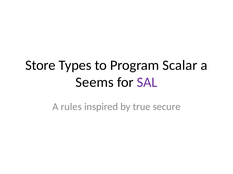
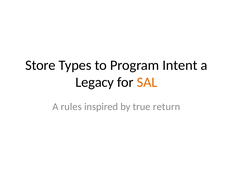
Scalar: Scalar -> Intent
Seems: Seems -> Legacy
SAL colour: purple -> orange
secure: secure -> return
